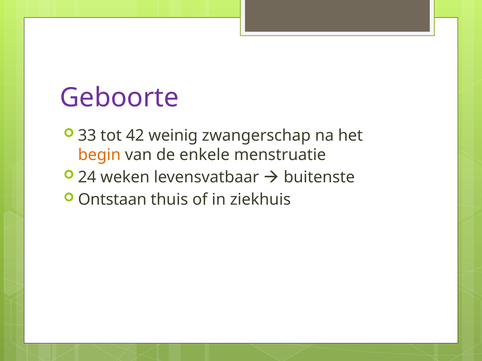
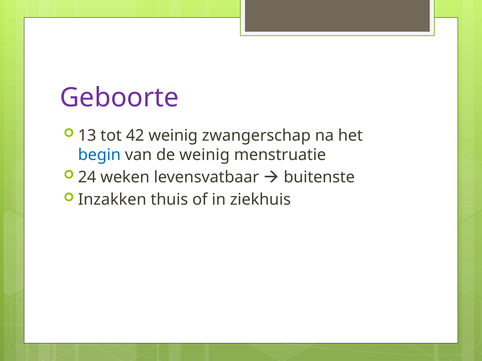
33: 33 -> 13
begin colour: orange -> blue
de enkele: enkele -> weinig
Ontstaan: Ontstaan -> Inzakken
